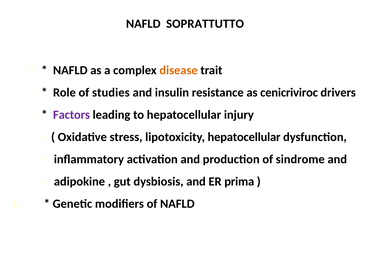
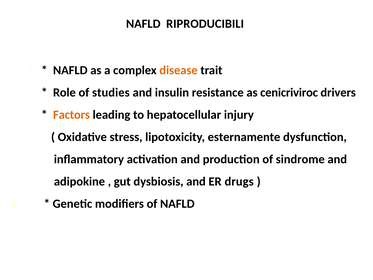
SOPRATTUTTO: SOPRATTUTTO -> RIPRODUCIBILI
Factors colour: purple -> orange
lipotoxicity hepatocellular: hepatocellular -> esternamente
prima: prima -> drugs
